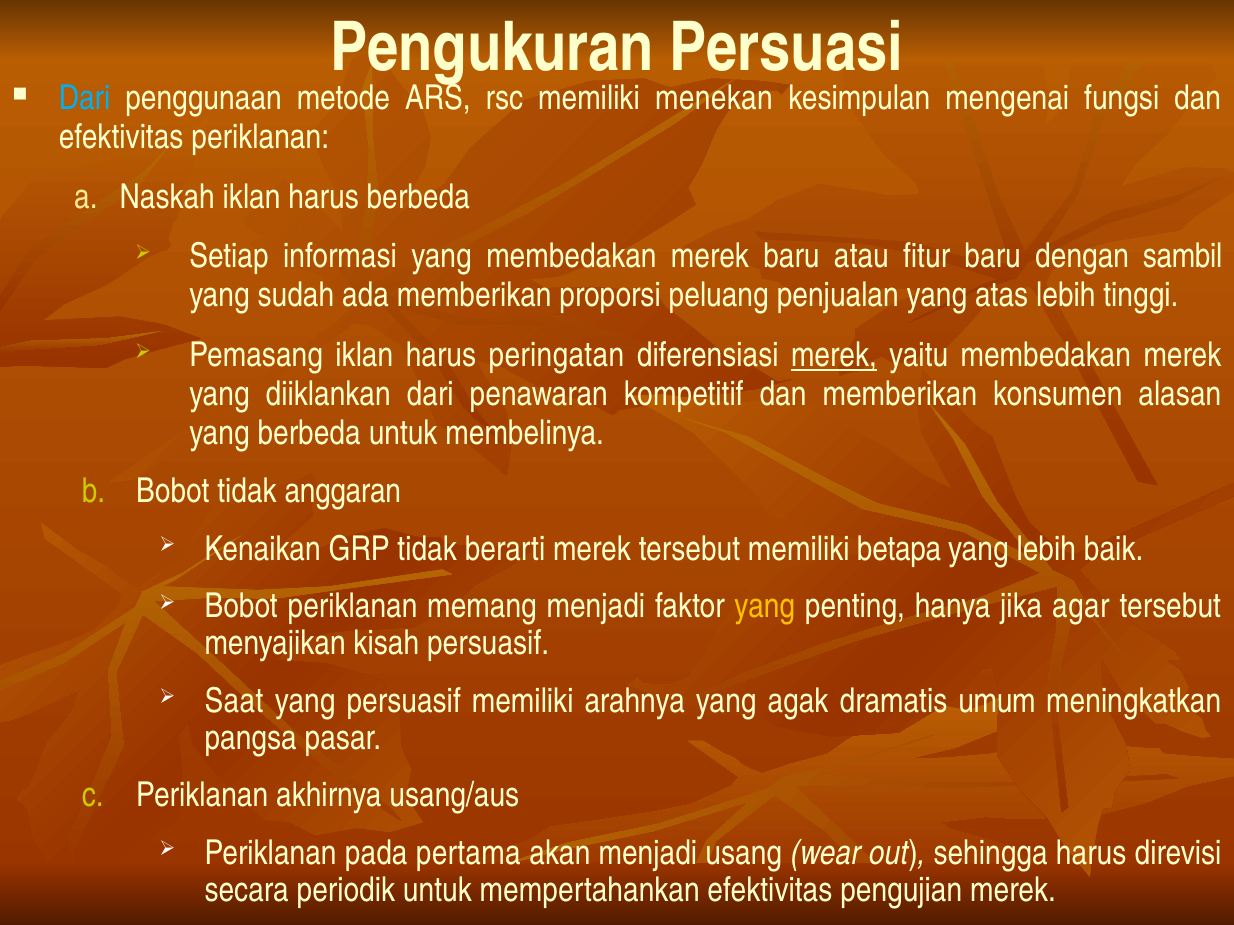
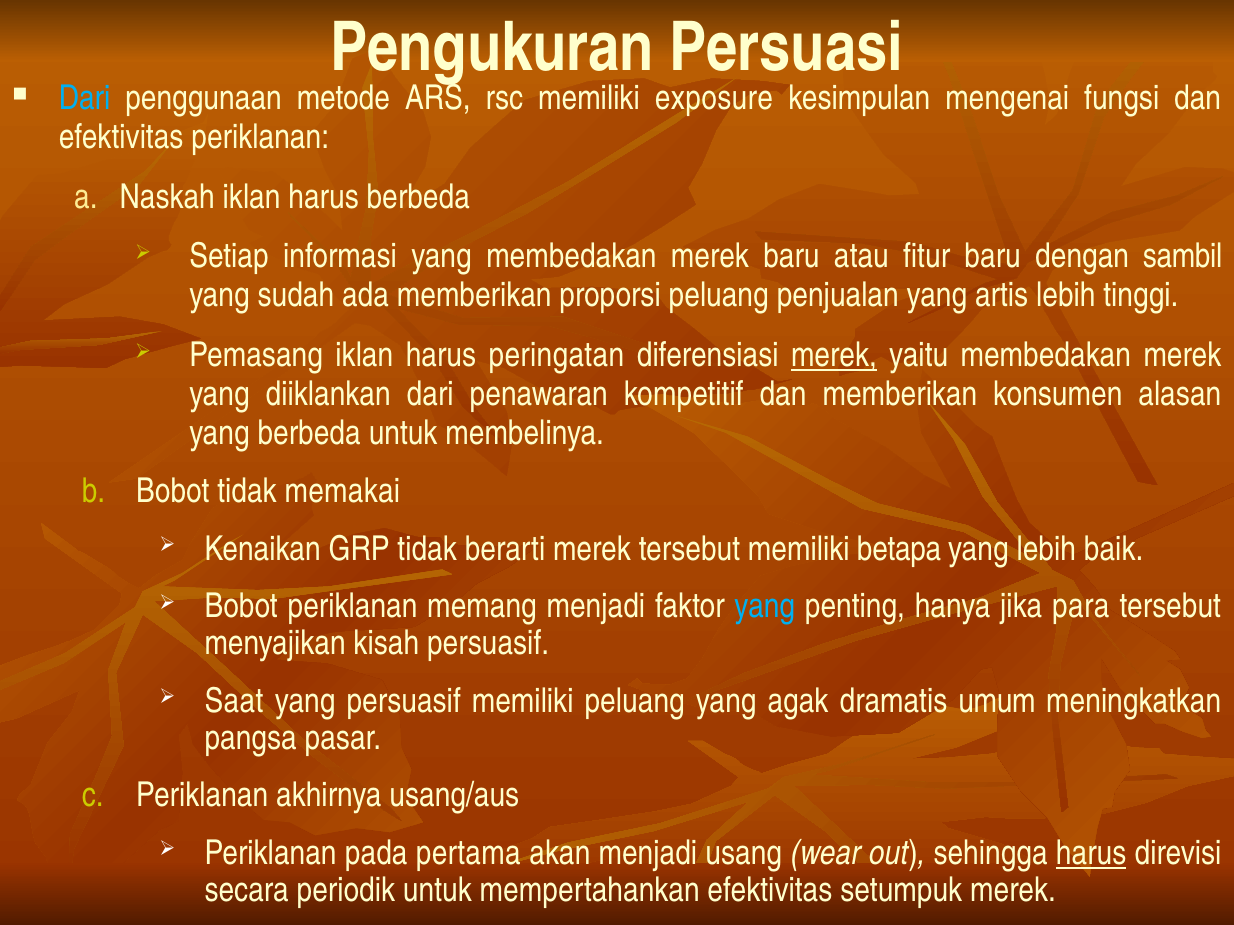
menekan: menekan -> exposure
atas: atas -> artis
anggaran: anggaran -> memakai
yang at (765, 607) colour: yellow -> light blue
agar: agar -> para
memiliki arahnya: arahnya -> peluang
harus at (1091, 853) underline: none -> present
pengujian: pengujian -> setumpuk
